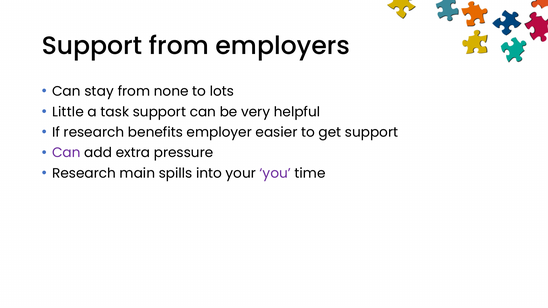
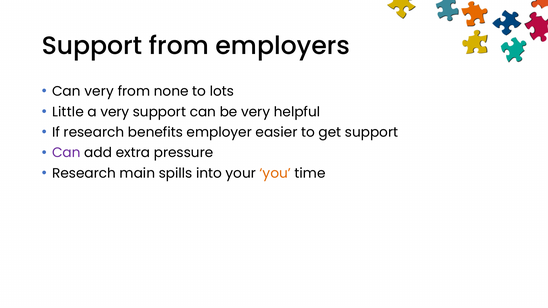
Can stay: stay -> very
a task: task -> very
you colour: purple -> orange
